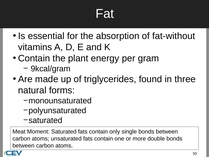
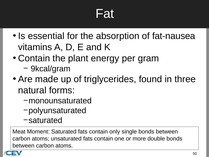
fat-without: fat-without -> fat-nausea
